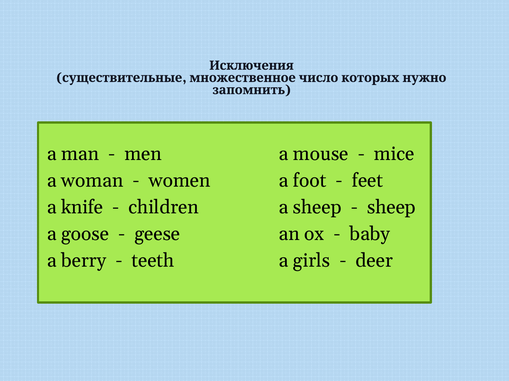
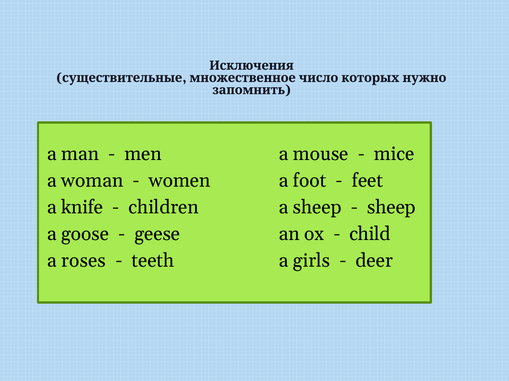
baby: baby -> child
berry: berry -> roses
